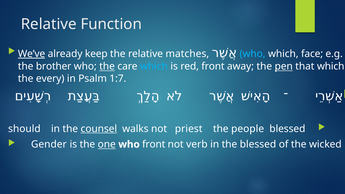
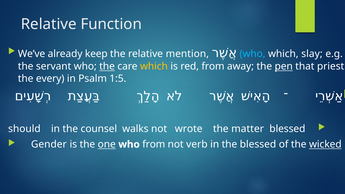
face: face -> slay
We’ve underline: present -> none
matches: matches -> mention
brother: brother -> servant
which at (154, 66) colour: light blue -> yellow
red front: front -> from
that which: which -> priest
1:7: 1:7 -> 1:5
counsel underline: present -> none
priest: priest -> wrote
people: people -> matter
who front: front -> from
wicked underline: none -> present
